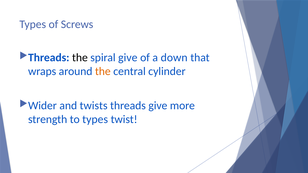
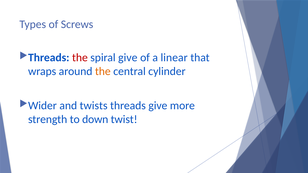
the at (80, 58) colour: black -> red
down: down -> linear
to types: types -> down
